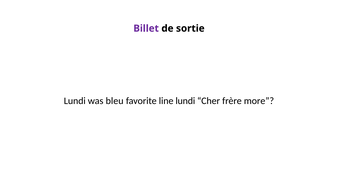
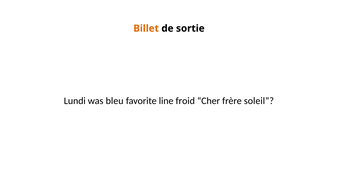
Billet colour: purple -> orange
line lundi: lundi -> froid
more: more -> soleil
